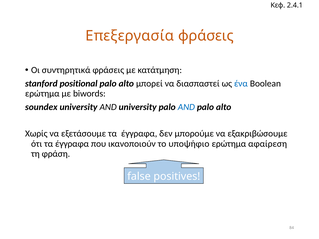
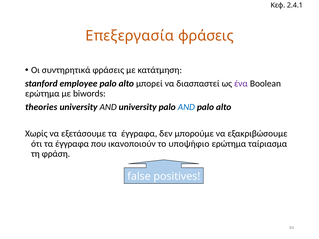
positional: positional -> employee
ένα colour: blue -> purple
soundex: soundex -> theories
αφαίρεση: αφαίρεση -> ταίριασμα
